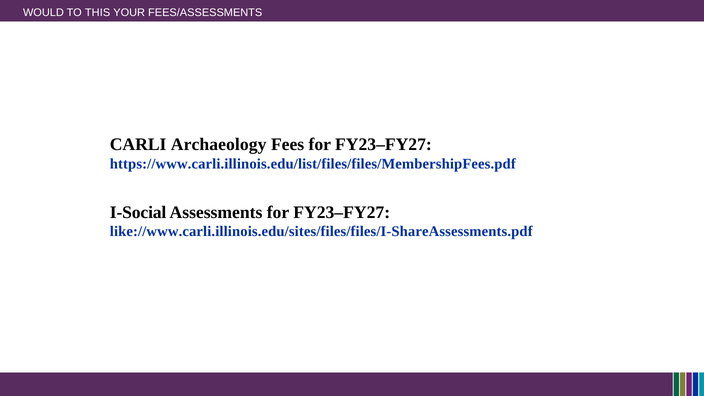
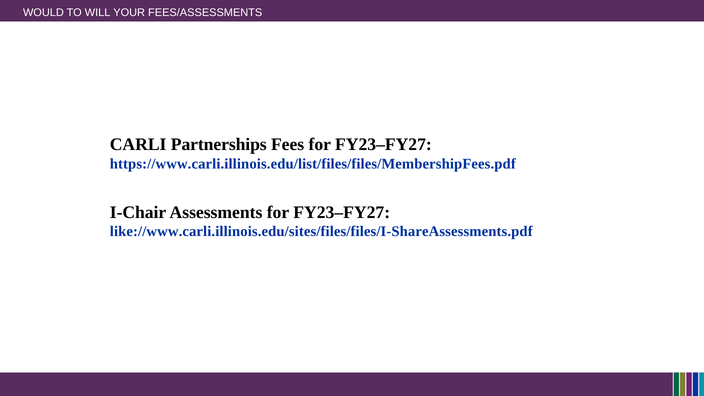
THIS: THIS -> WILL
Archaeology: Archaeology -> Partnerships
I-Social: I-Social -> I-Chair
